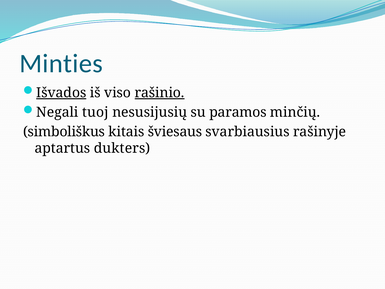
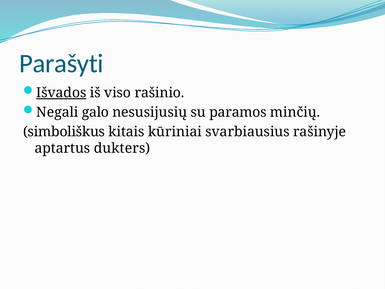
Minties: Minties -> Parašyti
rašinio underline: present -> none
tuoj: tuoj -> galo
šviesaus: šviesaus -> kūriniai
